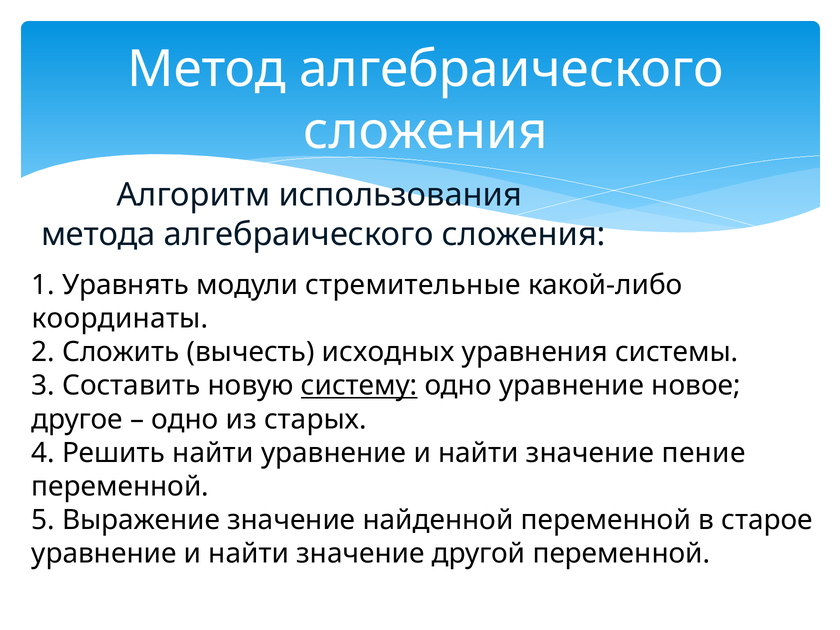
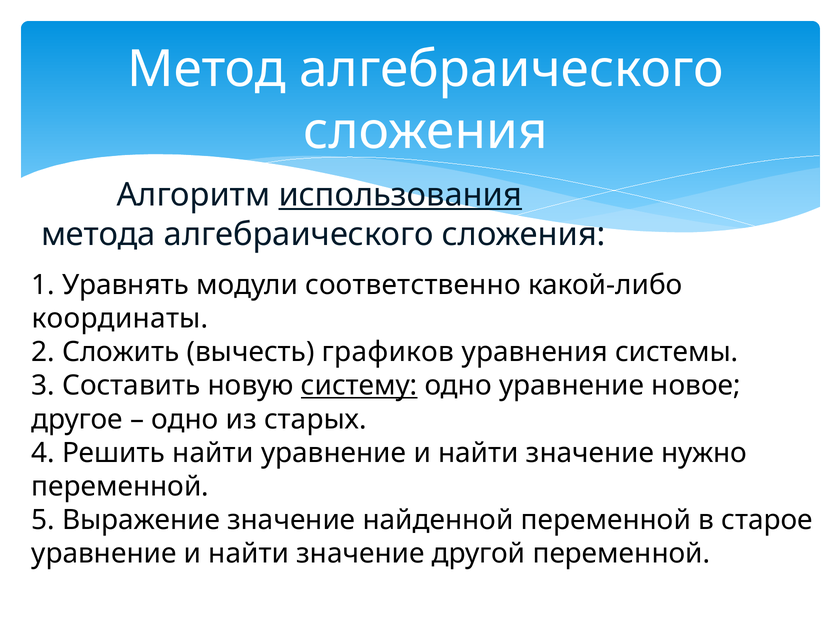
использования underline: none -> present
стремительные: стремительные -> соответственно
исходных: исходных -> графиков
пение: пение -> нужно
